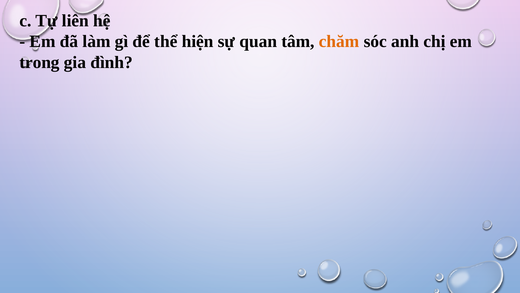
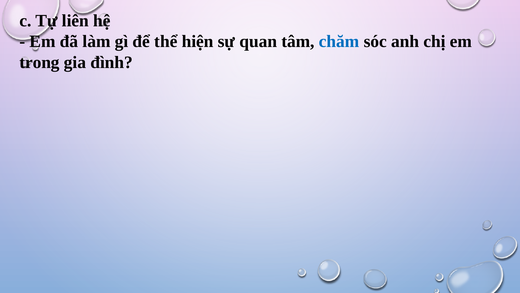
chăm colour: orange -> blue
